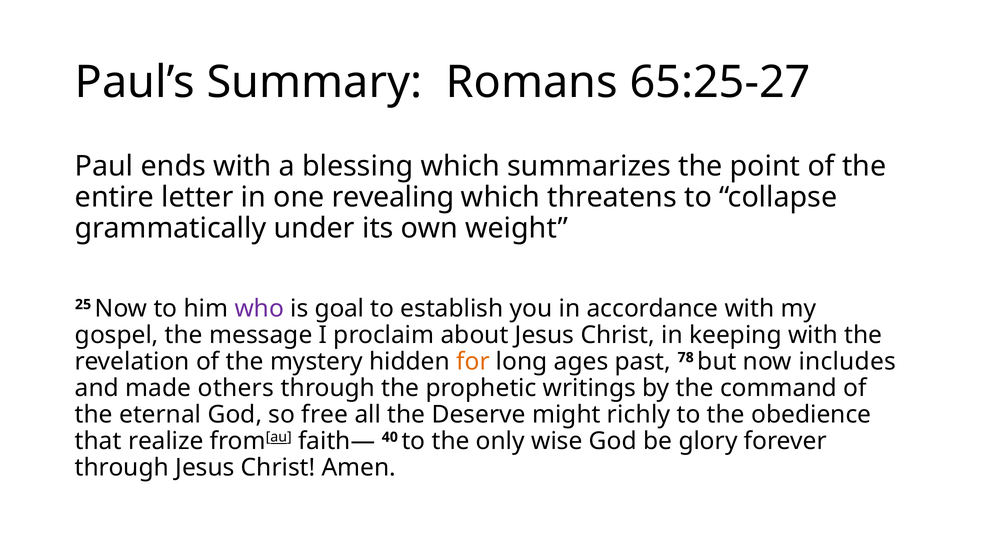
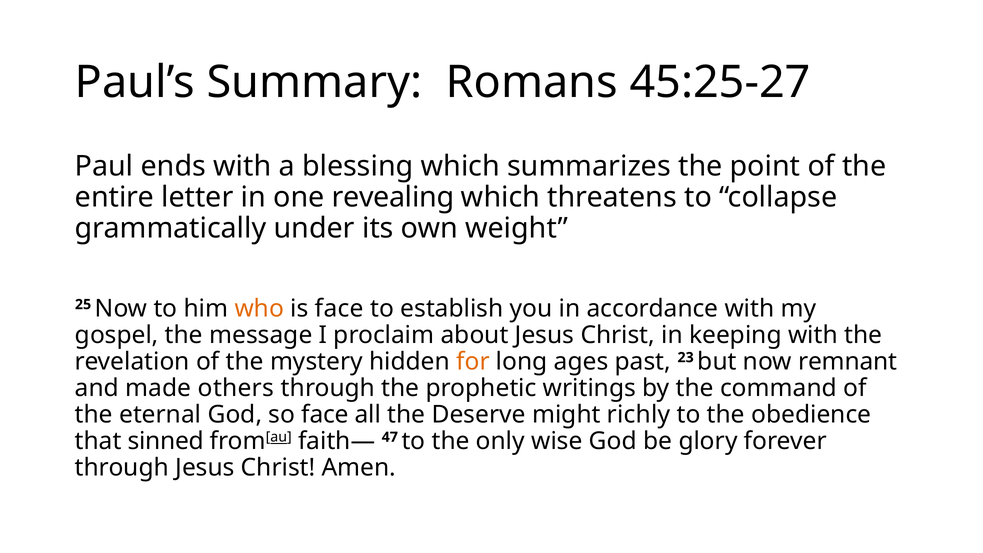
65:25-27: 65:25-27 -> 45:25-27
who colour: purple -> orange
is goal: goal -> face
78: 78 -> 23
includes: includes -> remnant
so free: free -> face
realize: realize -> sinned
40: 40 -> 47
